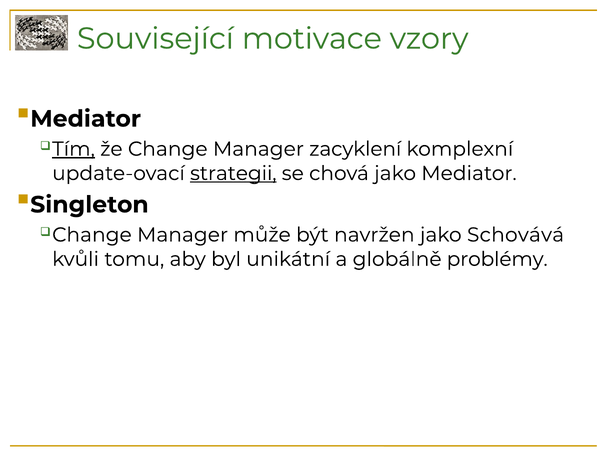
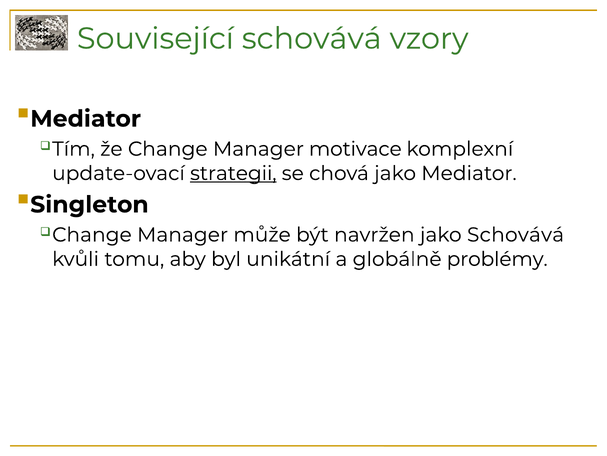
Související motivace: motivace -> schovává
Tím underline: present -> none
zacyklení: zacyklení -> motivace
